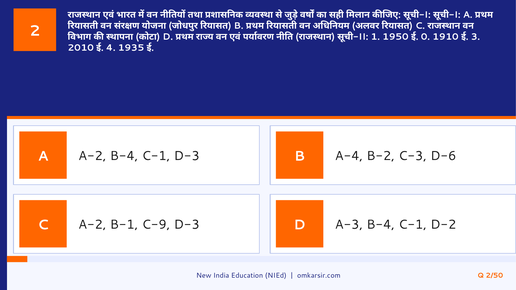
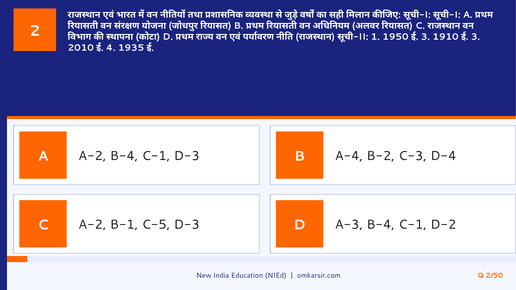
0 at (425, 37): 0 -> 3
D-6: D-6 -> D-4
C-9: C-9 -> C-5
